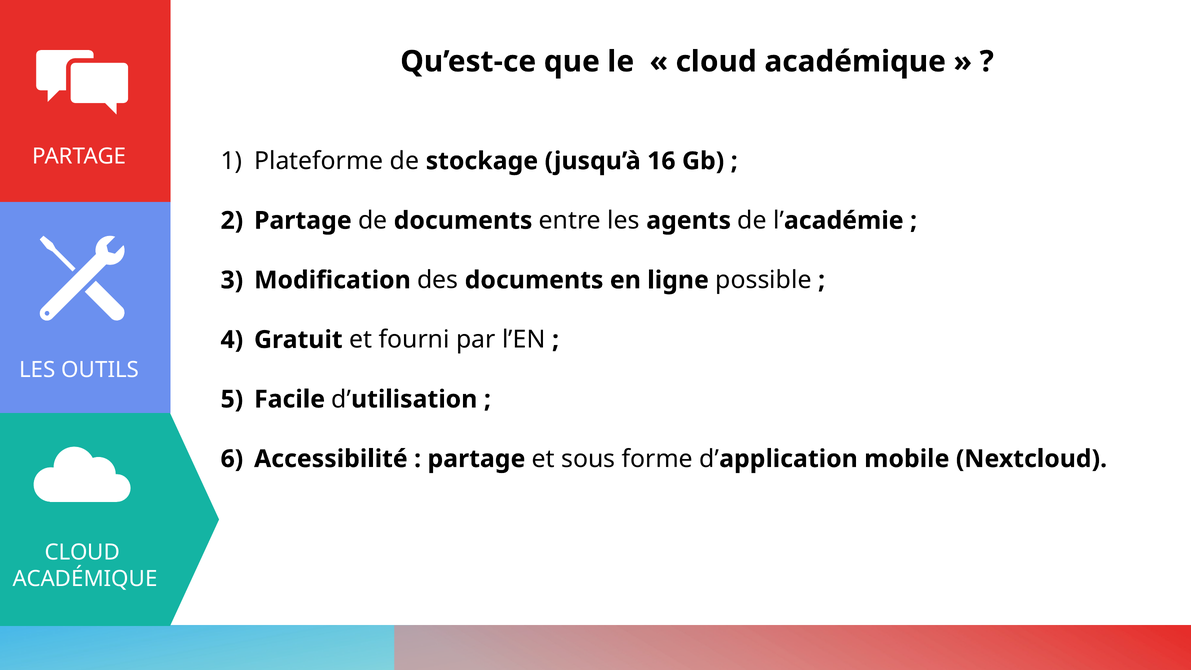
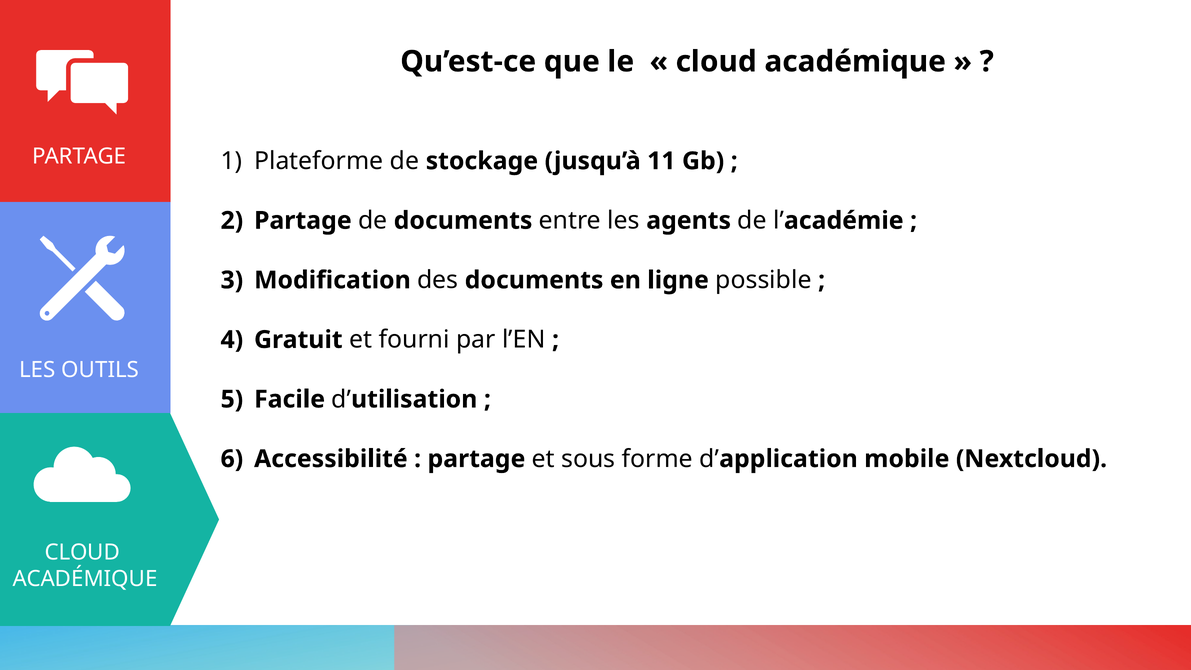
16: 16 -> 11
